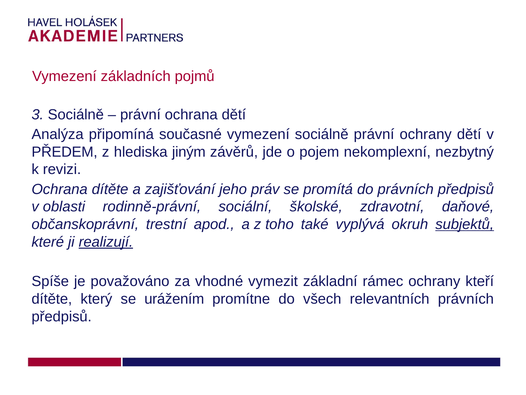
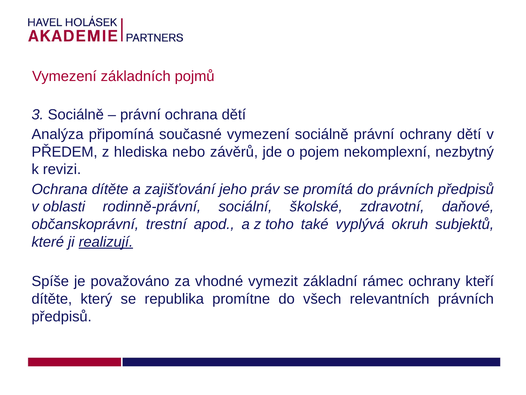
jiným: jiným -> nebo
subjektů underline: present -> none
urážením: urážením -> republika
